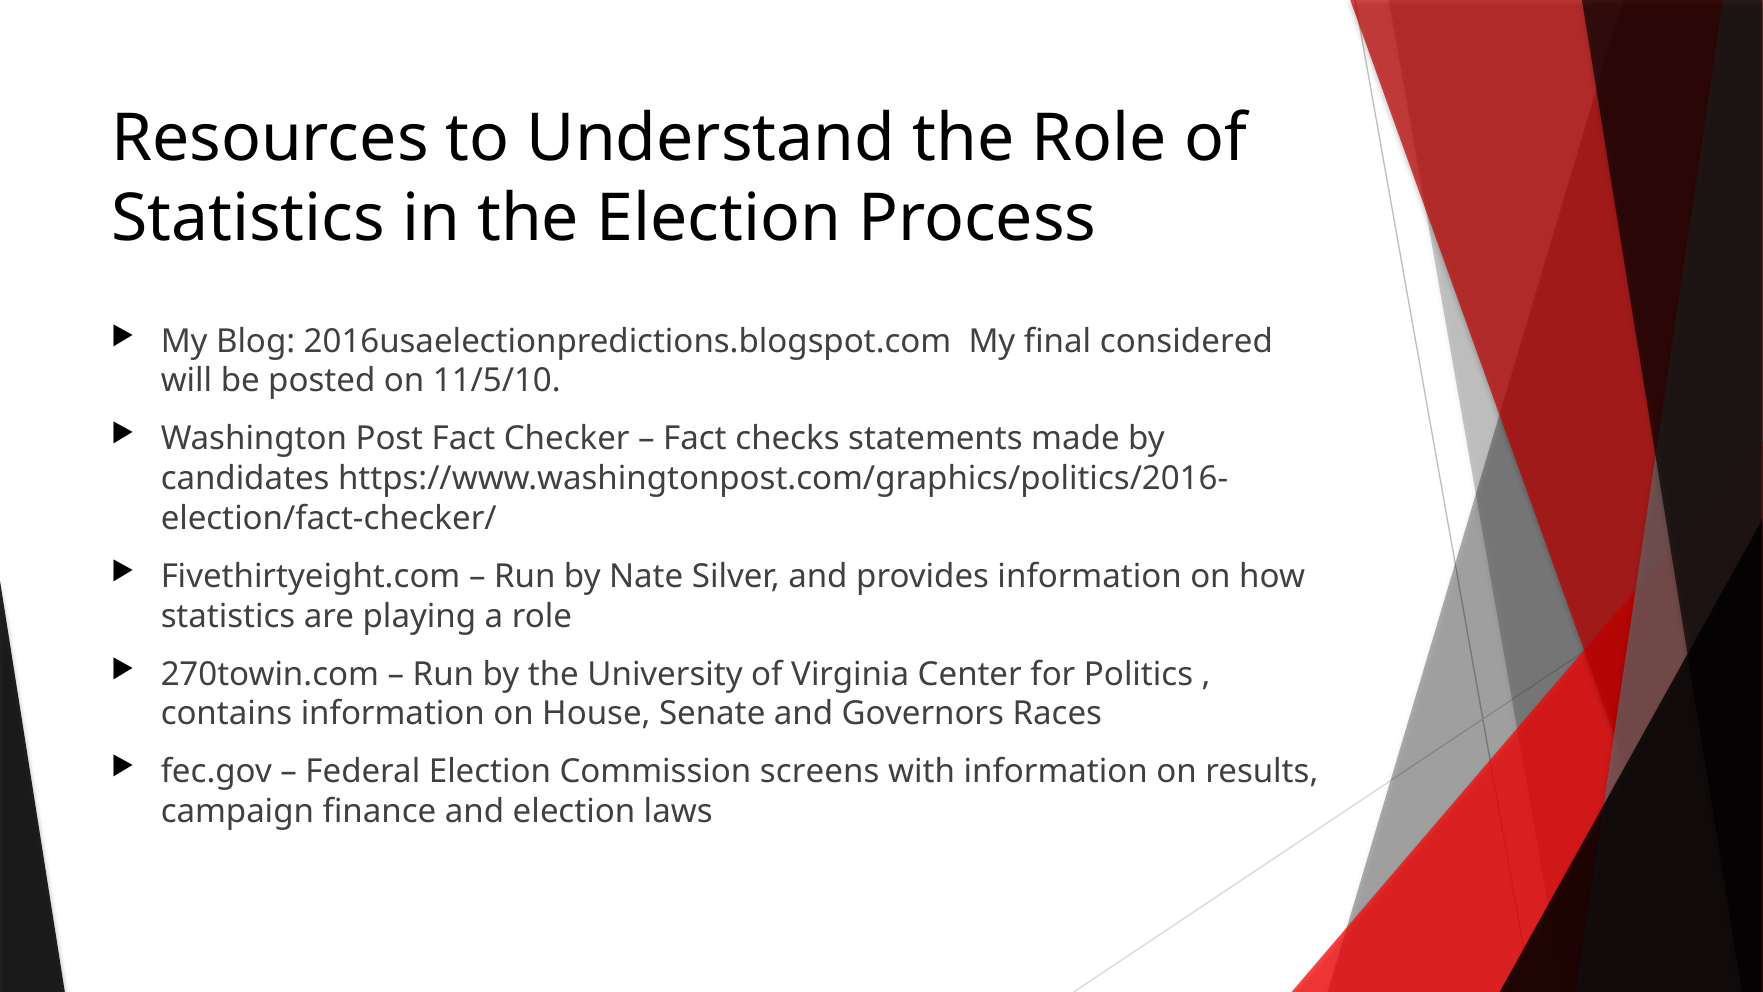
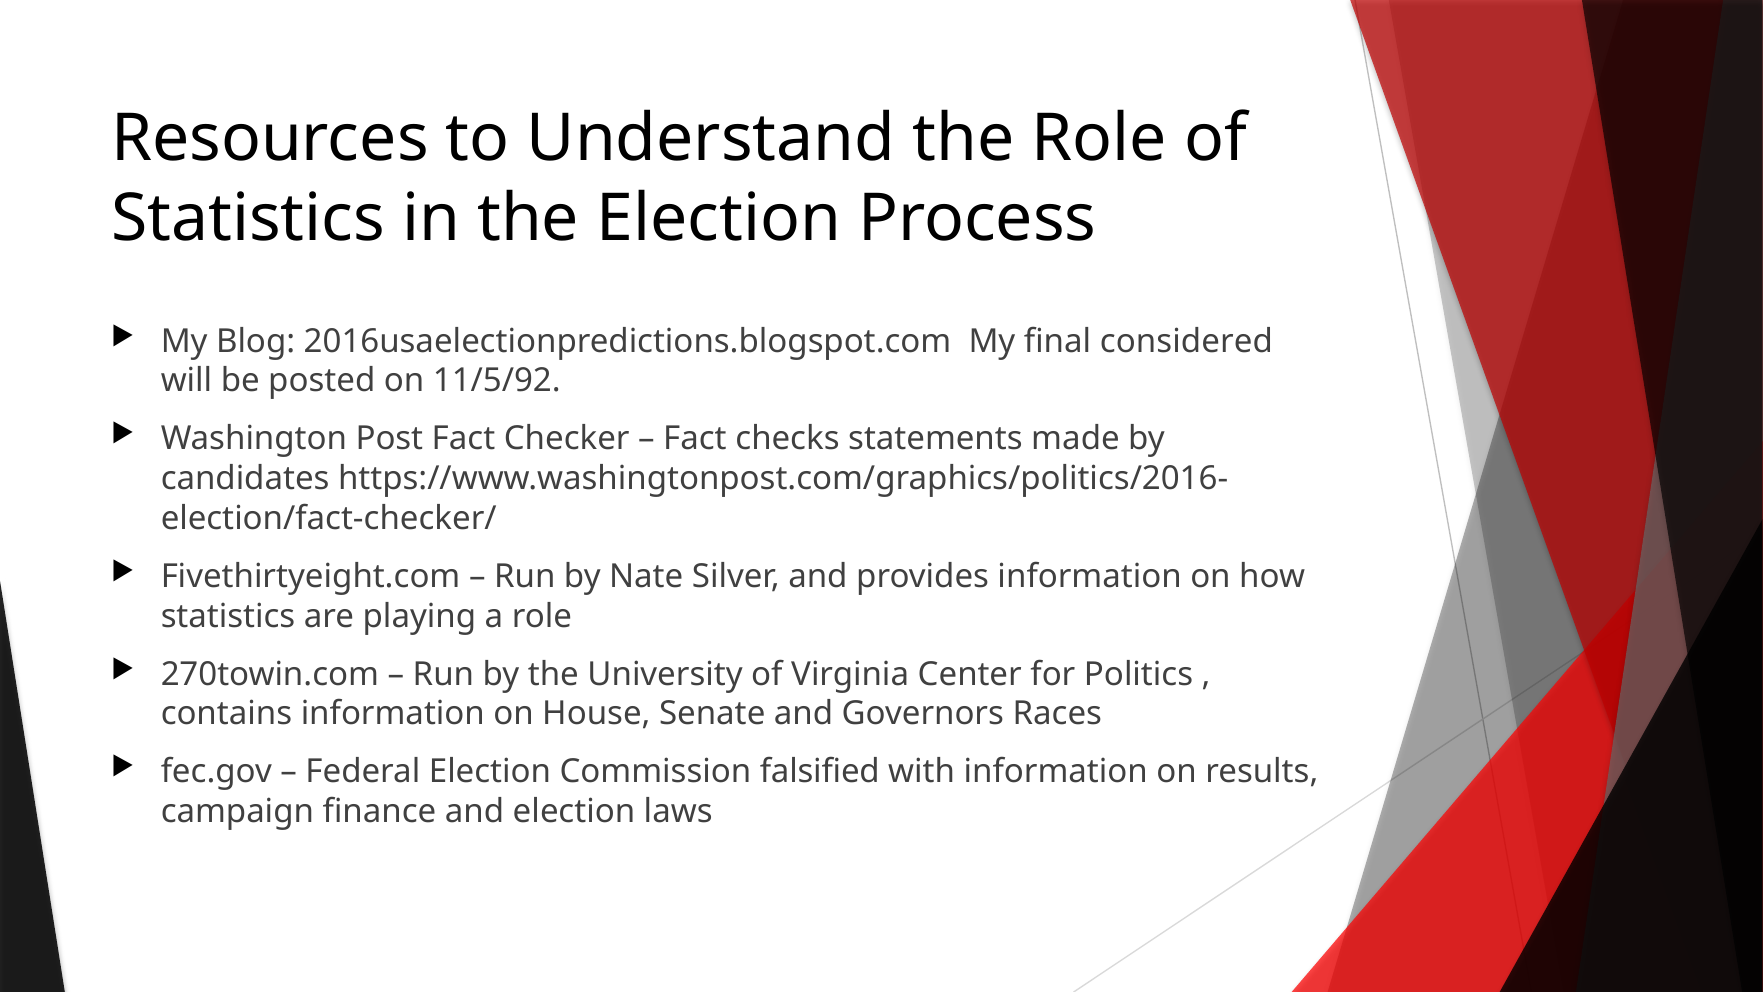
11/5/10: 11/5/10 -> 11/5/92
screens: screens -> falsified
